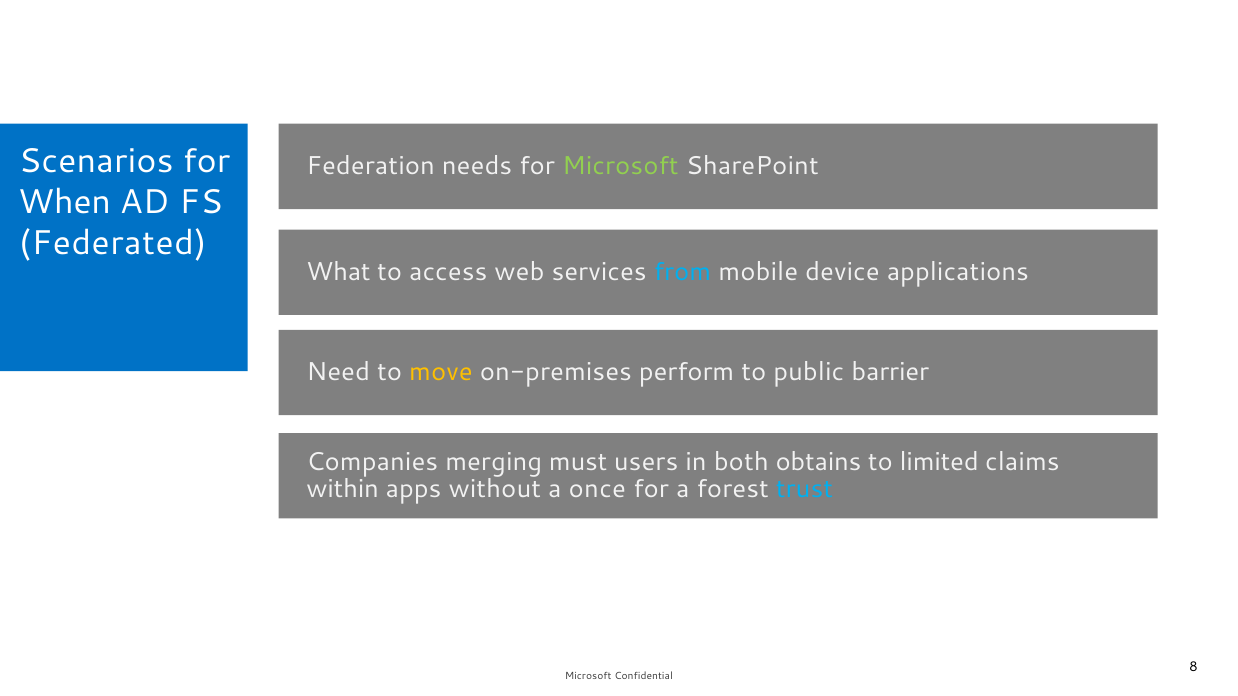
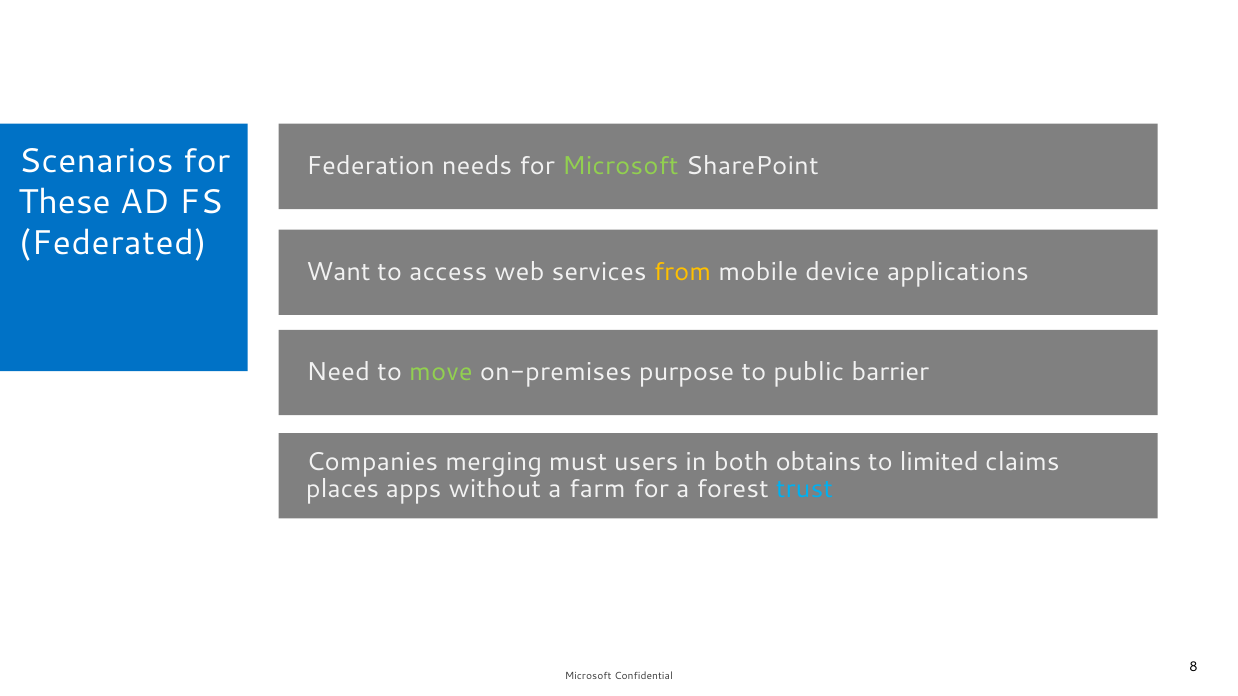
When: When -> These
What: What -> Want
from colour: light blue -> yellow
move colour: yellow -> light green
perform: perform -> purpose
within: within -> places
once: once -> farm
